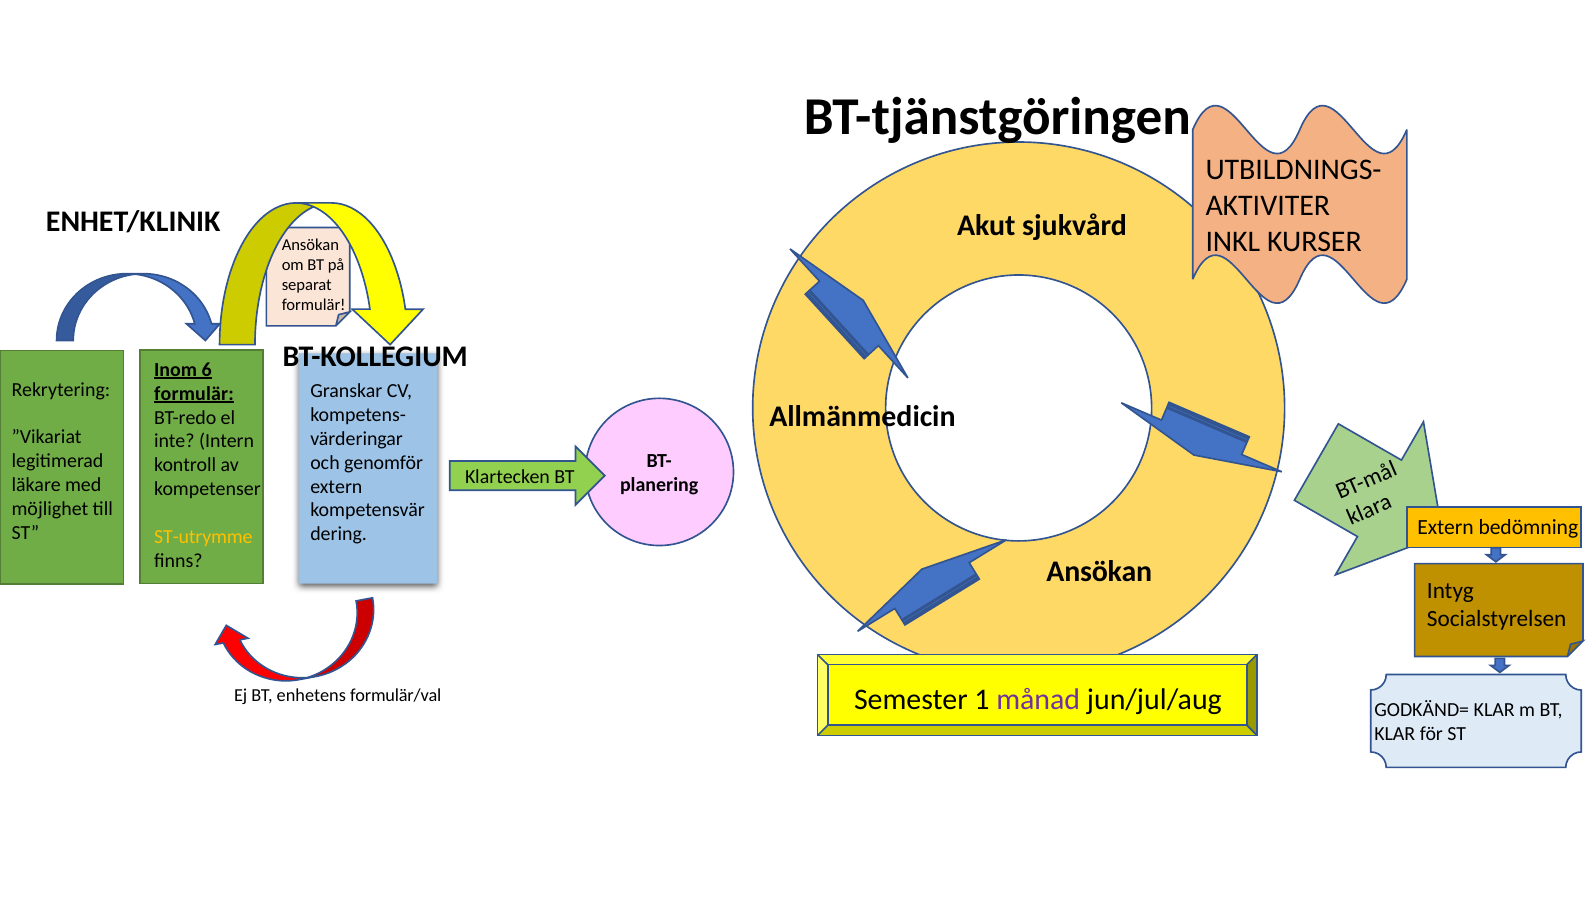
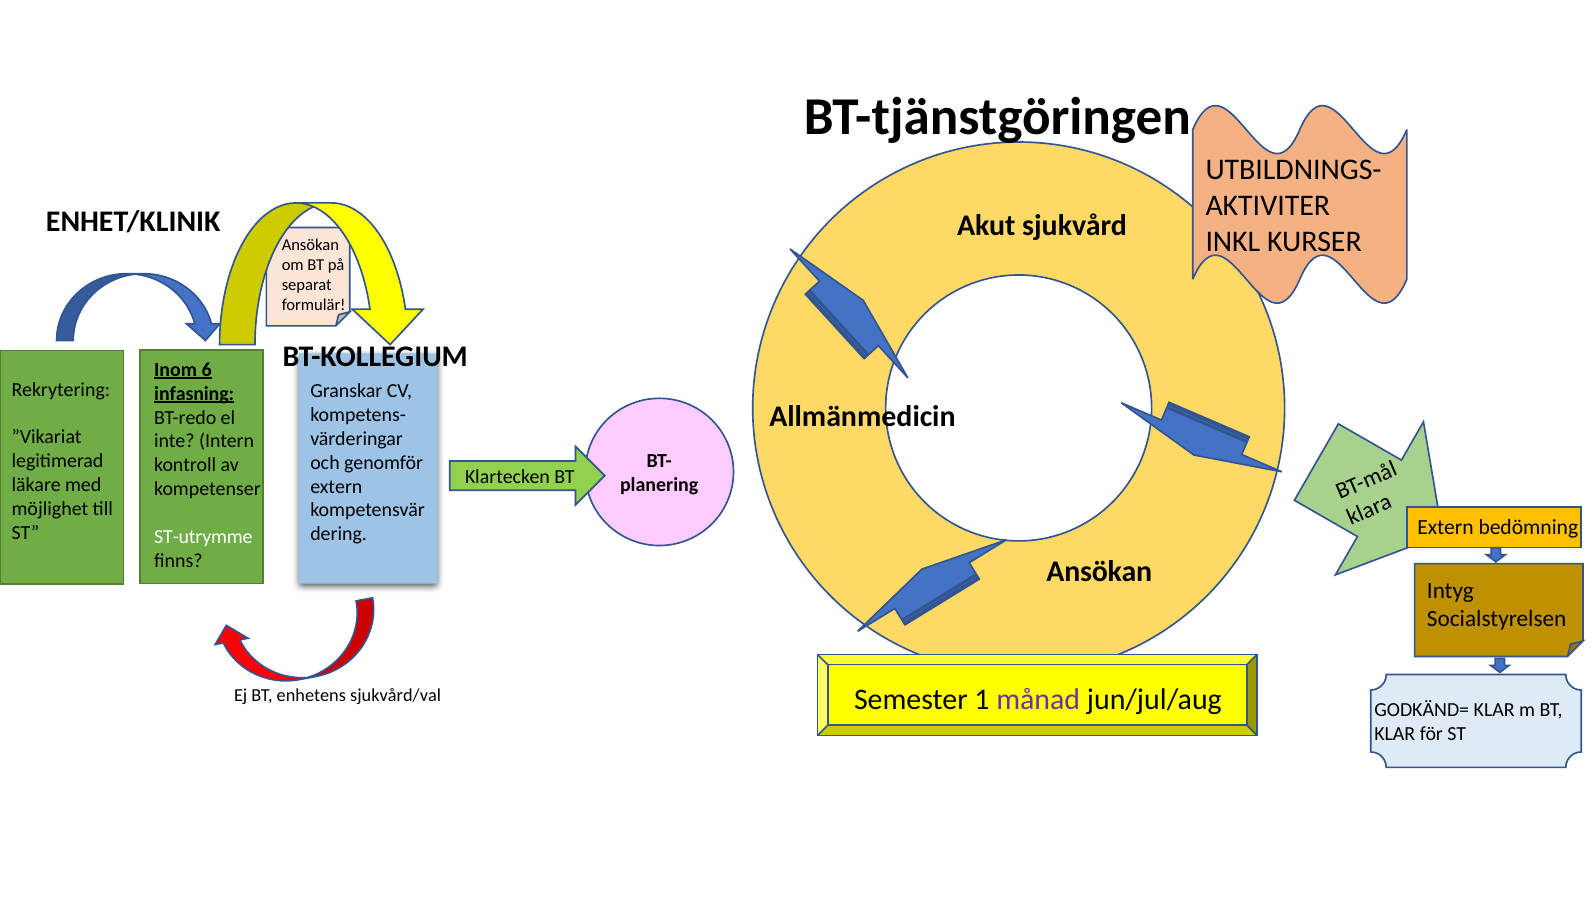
formulär at (194, 394): formulär -> infasning
ST-utrymme colour: yellow -> white
formulär/val: formulär/val -> sjukvård/val
